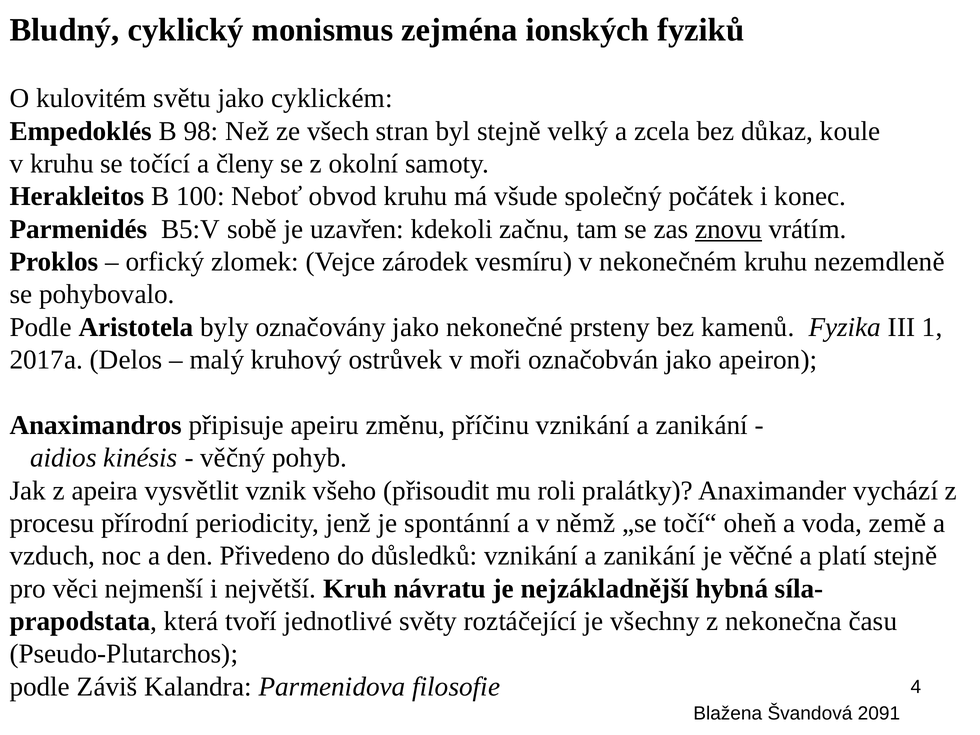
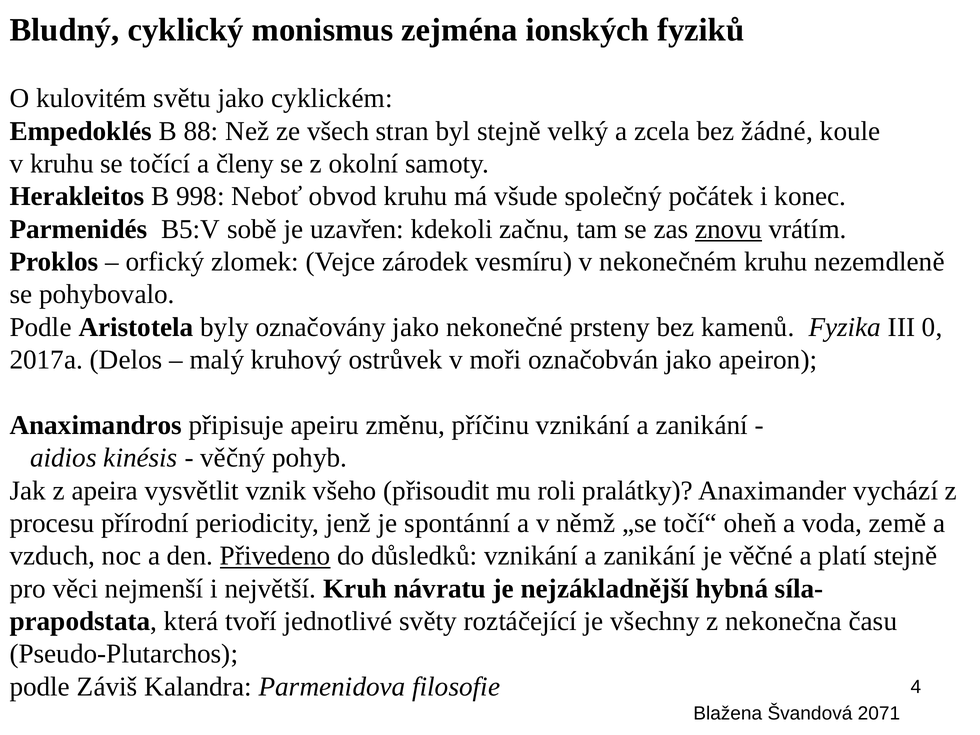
98: 98 -> 88
důkaz: důkaz -> žádné
100: 100 -> 998
1: 1 -> 0
Přivedeno underline: none -> present
2091: 2091 -> 2071
